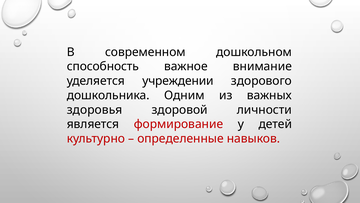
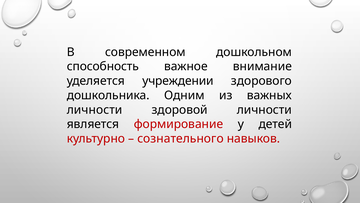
здоровья at (95, 110): здоровья -> личности
определенные: определенные -> сознательного
